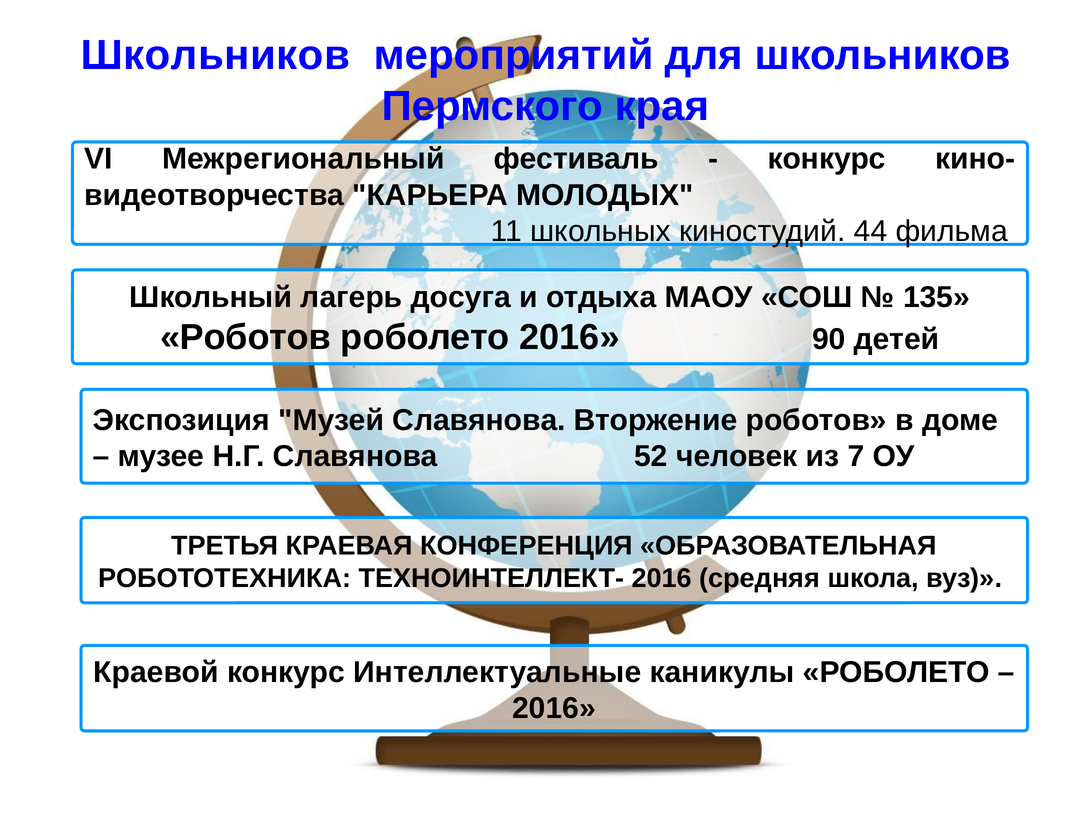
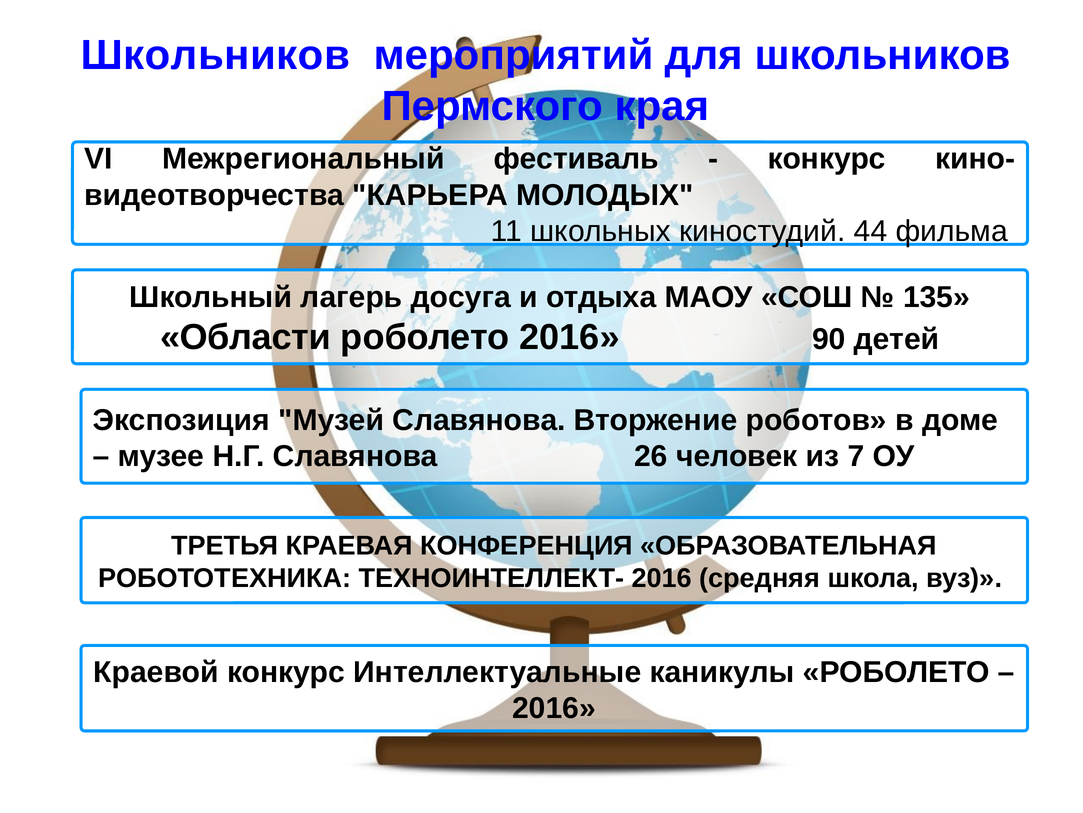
Роботов at (245, 337): Роботов -> Области
52: 52 -> 26
